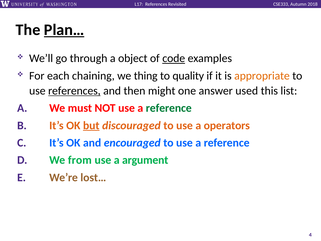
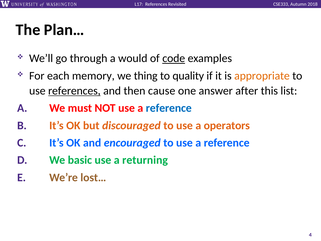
Plan… underline: present -> none
object: object -> would
chaining: chaining -> memory
might: might -> cause
used: used -> after
reference at (169, 108) colour: green -> blue
but underline: present -> none
from: from -> basic
argument: argument -> returning
